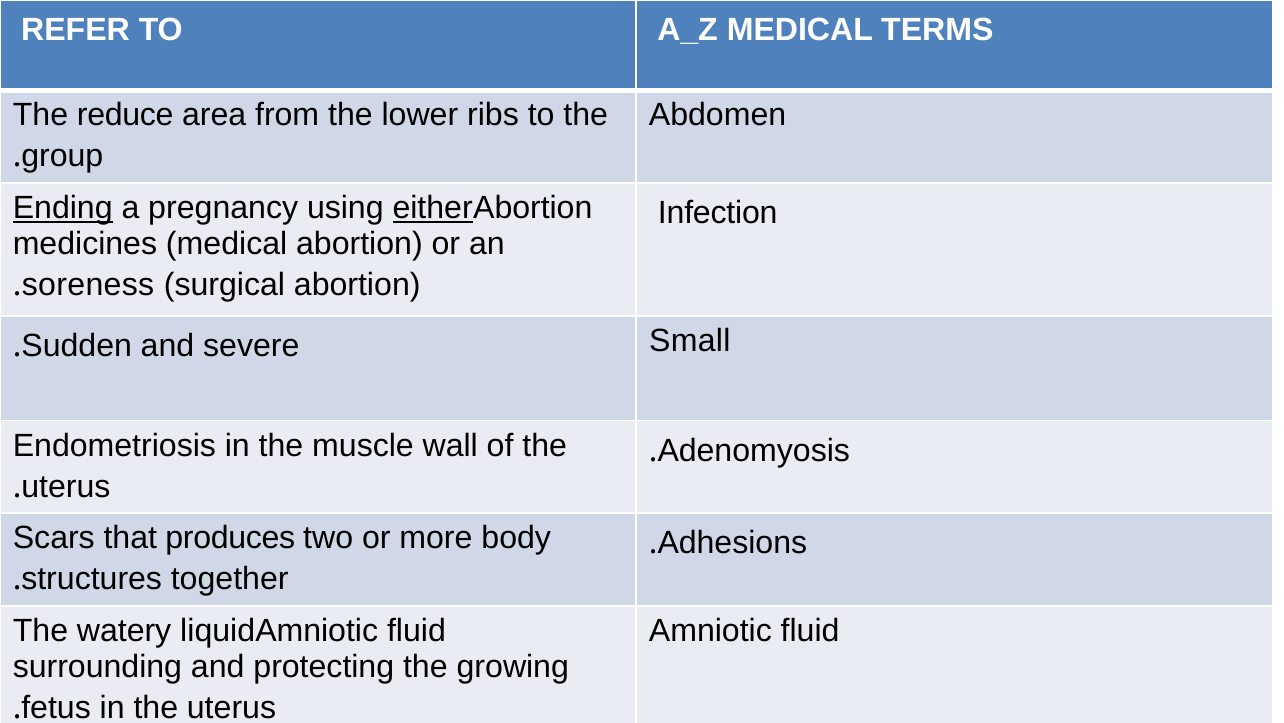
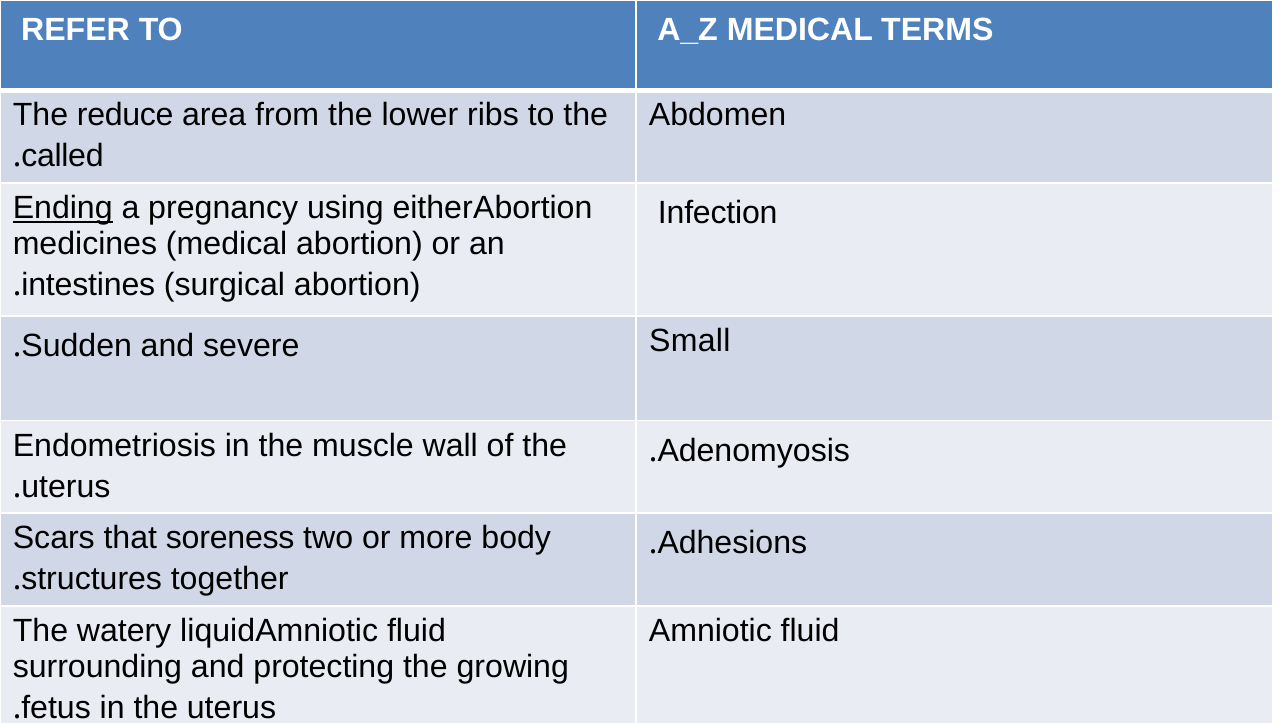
group: group -> called
either underline: present -> none
soreness: soreness -> intestines
produces: produces -> soreness
